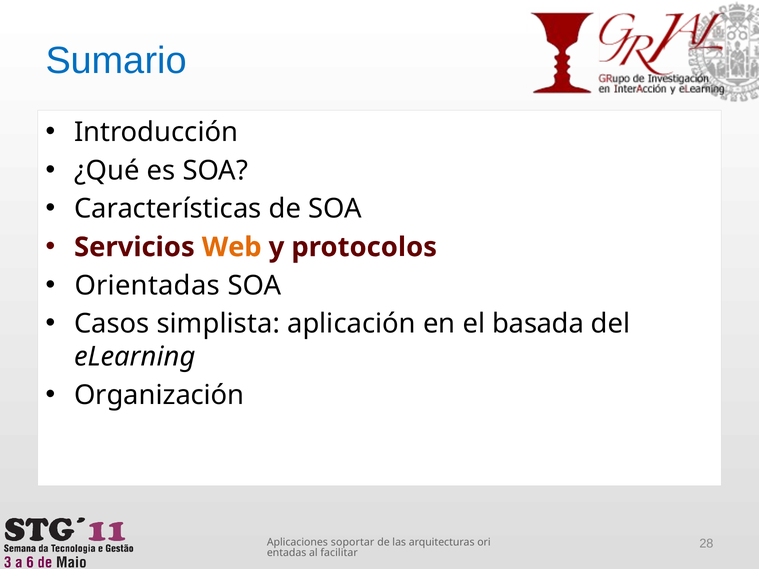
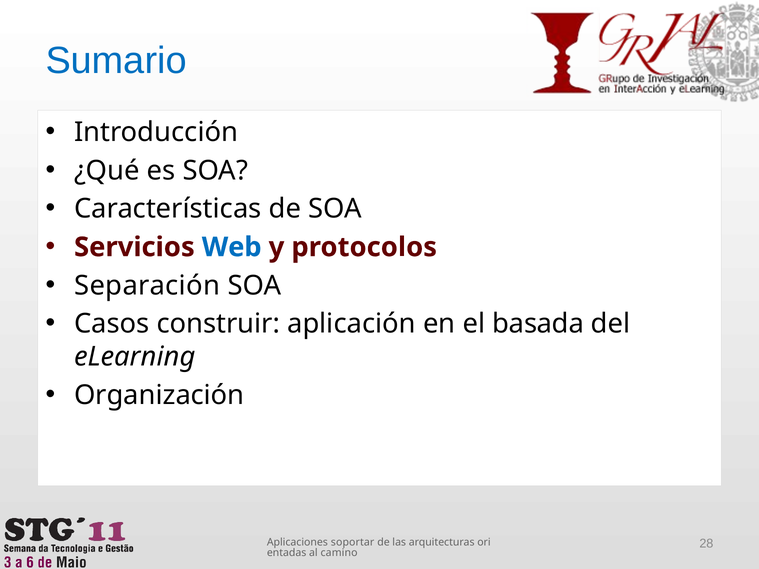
Web colour: orange -> blue
Orientadas: Orientadas -> Separación
simplista: simplista -> construir
facilitar: facilitar -> camino
